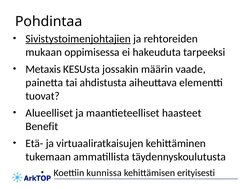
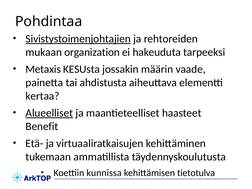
oppimisessa: oppimisessa -> organization
tuovat: tuovat -> kertaa
Alueelliset underline: none -> present
erityisesti: erityisesti -> tietotulva
